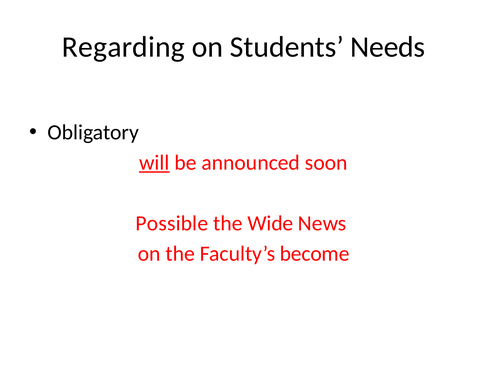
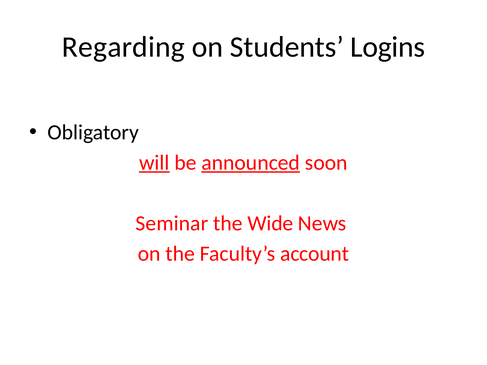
Needs: Needs -> Logins
announced underline: none -> present
Possible: Possible -> Seminar
become: become -> account
